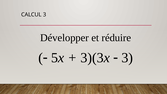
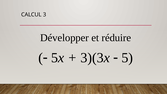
3 at (127, 58): 3 -> 5
